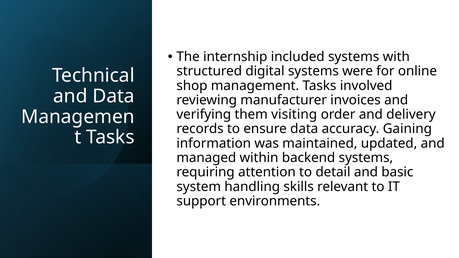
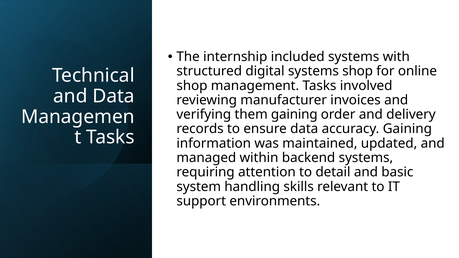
systems were: were -> shop
them visiting: visiting -> gaining
